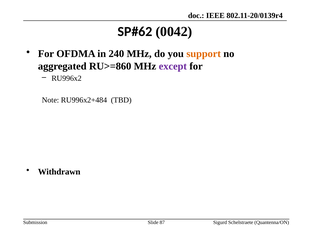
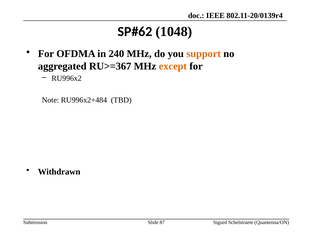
0042: 0042 -> 1048
RU>=860: RU>=860 -> RU>=367
except colour: purple -> orange
